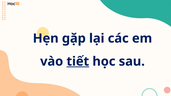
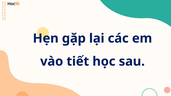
tiết underline: present -> none
